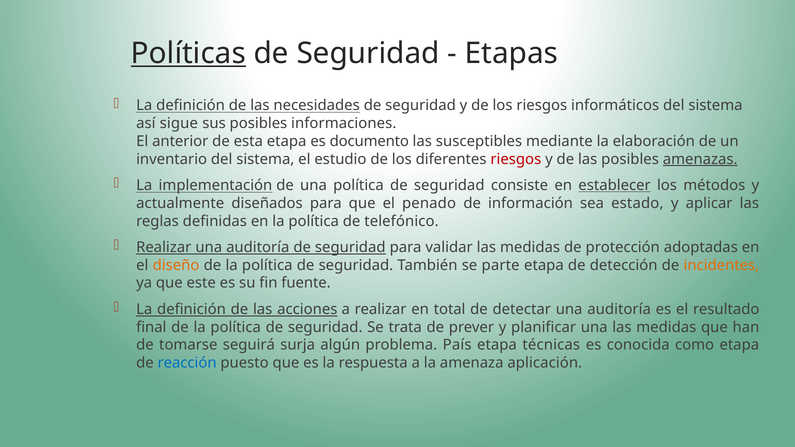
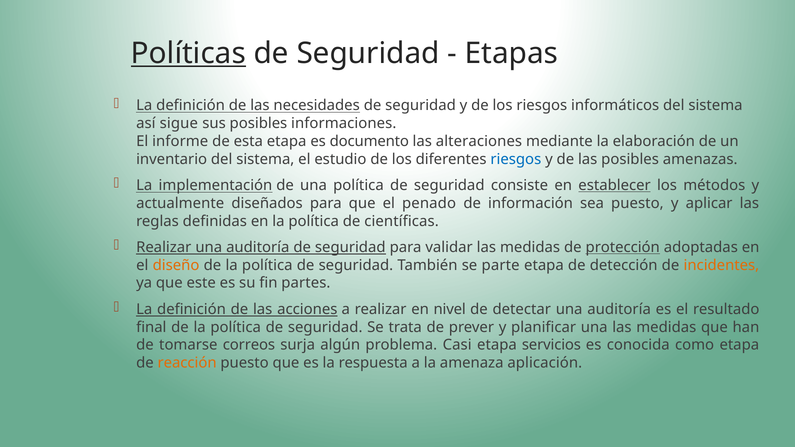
anterior: anterior -> informe
susceptibles: susceptibles -> alteraciones
riesgos at (516, 159) colour: red -> blue
amenazas underline: present -> none
sea estado: estado -> puesto
telefónico: telefónico -> científicas
protección underline: none -> present
fuente: fuente -> partes
total: total -> nivel
seguirá: seguirá -> correos
País: País -> Casi
técnicas: técnicas -> servicios
reacción colour: blue -> orange
